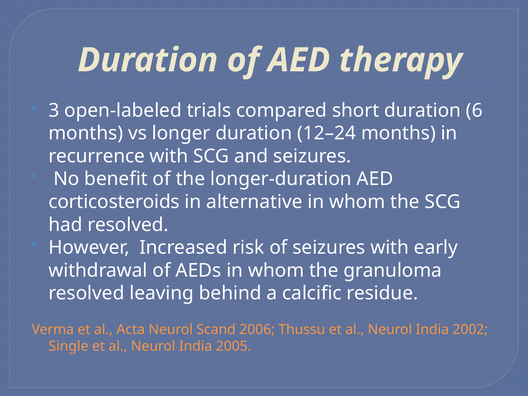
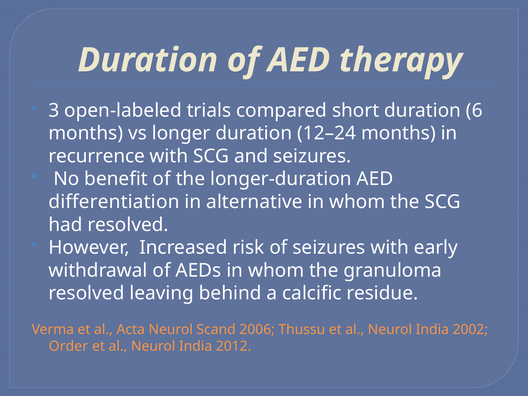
corticosteroids: corticosteroids -> differentiation
Single: Single -> Order
2005: 2005 -> 2012
